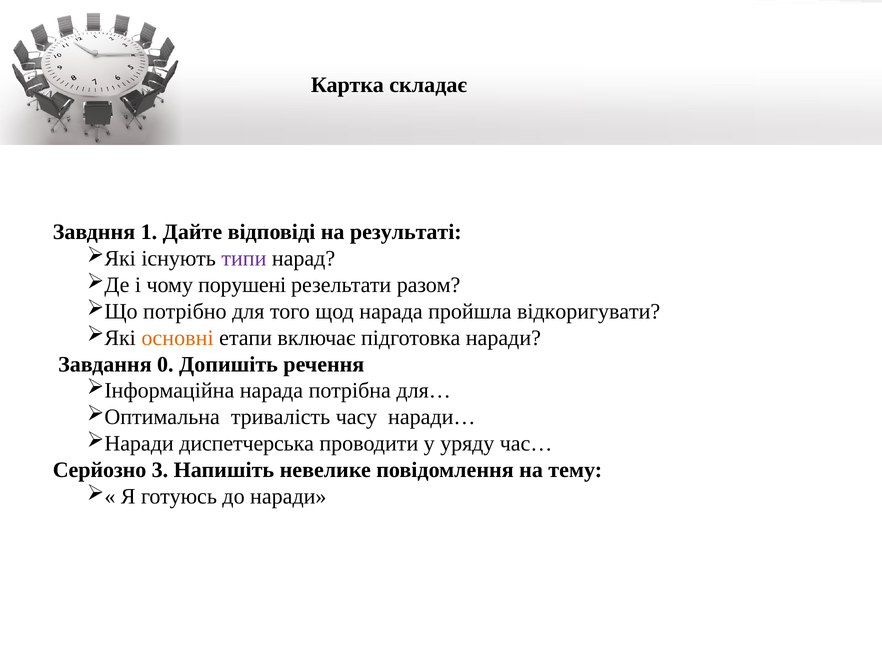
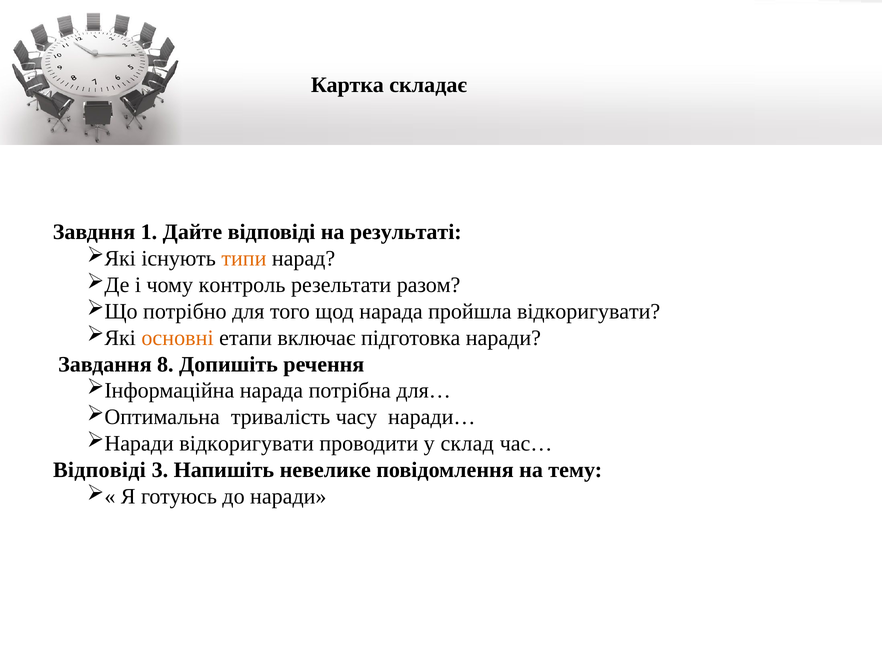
типи colour: purple -> orange
порушені: порушені -> контроль
0: 0 -> 8
диспетчерська at (247, 444): диспетчерська -> відкоригувати
уряду: уряду -> склад
Серйозно at (100, 470): Серйозно -> Відповіді
